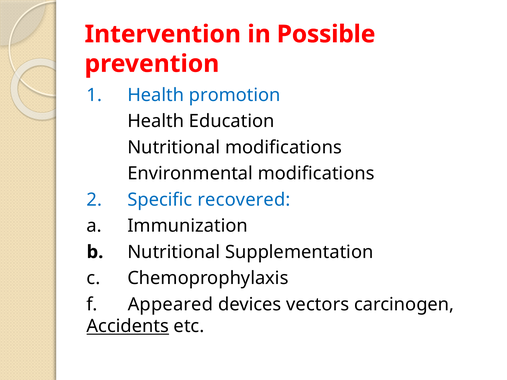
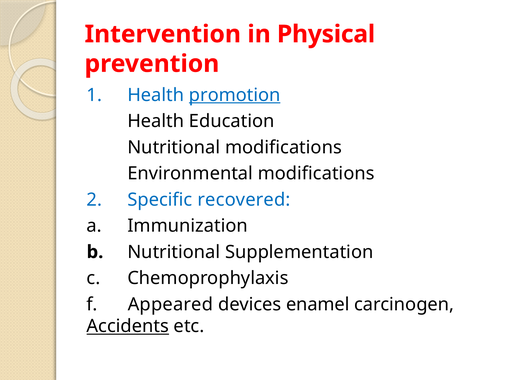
Possible: Possible -> Physical
promotion underline: none -> present
vectors: vectors -> enamel
